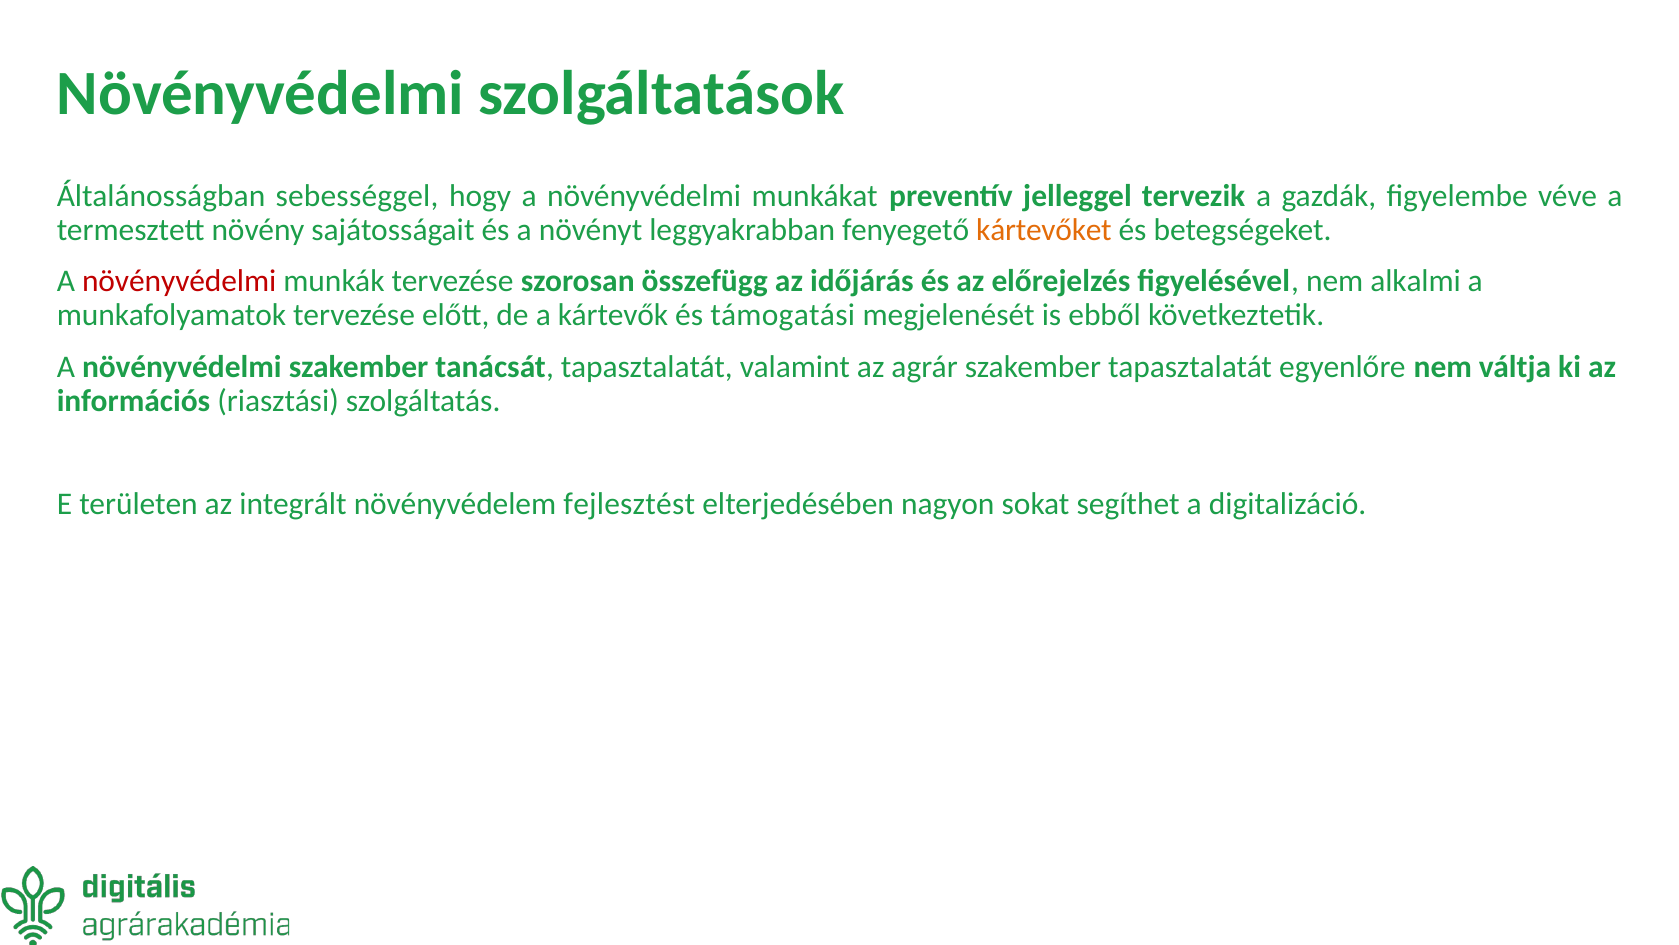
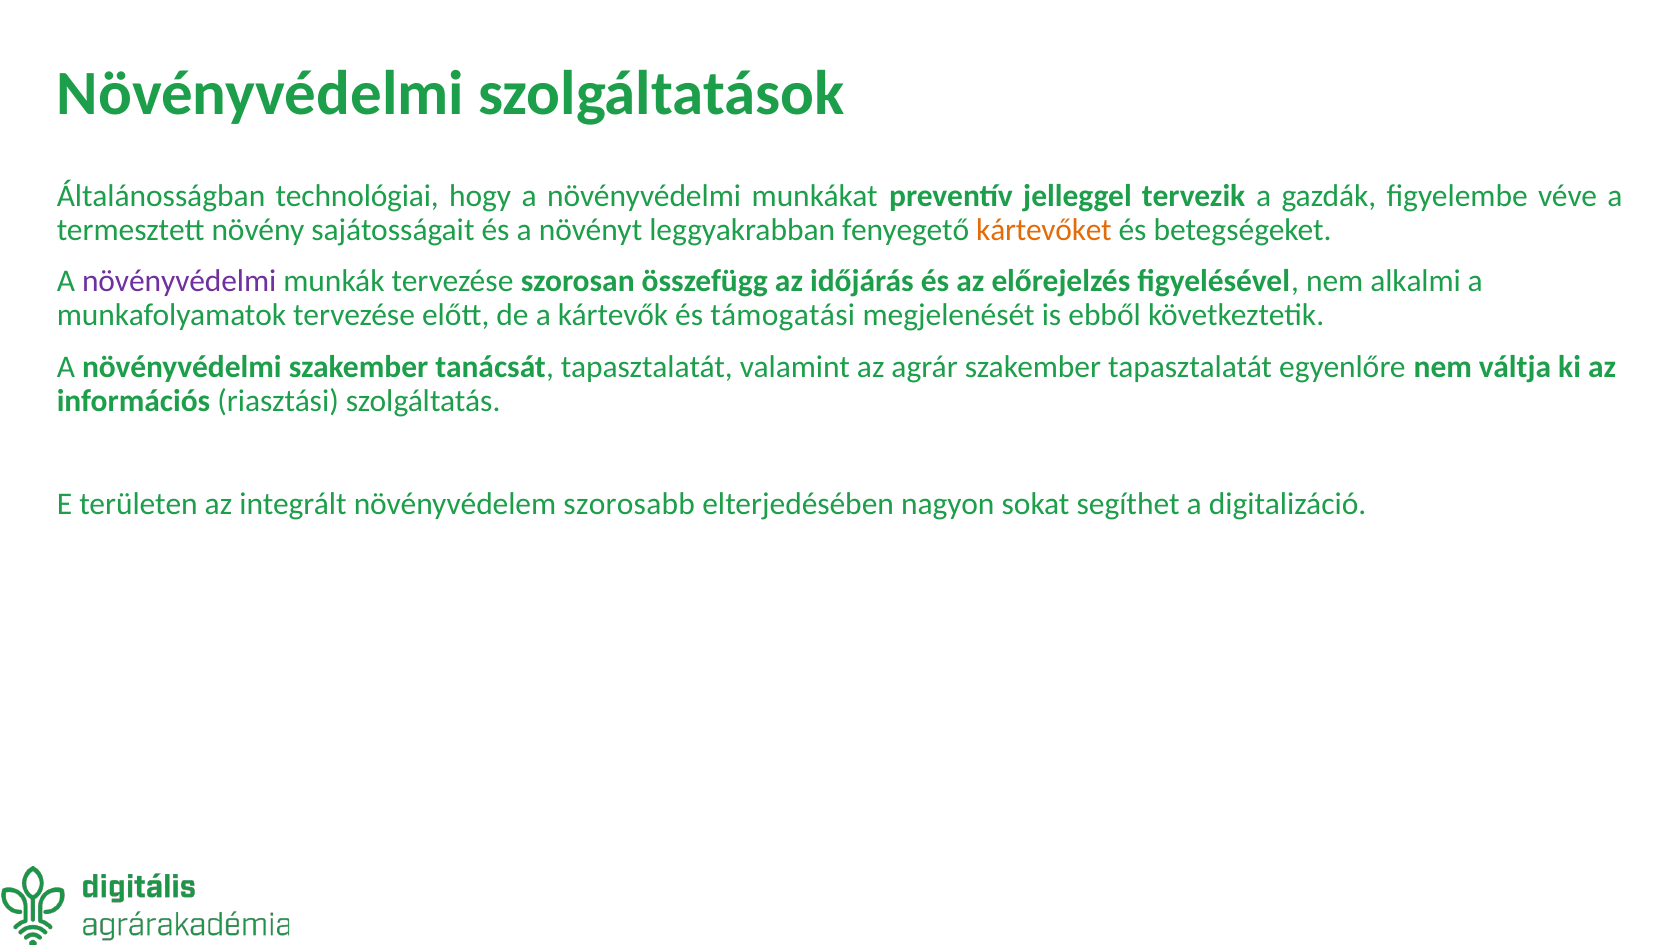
sebességgel: sebességgel -> technológiai
növényvédelmi at (179, 281) colour: red -> purple
fejlesztést: fejlesztést -> szorosabb
